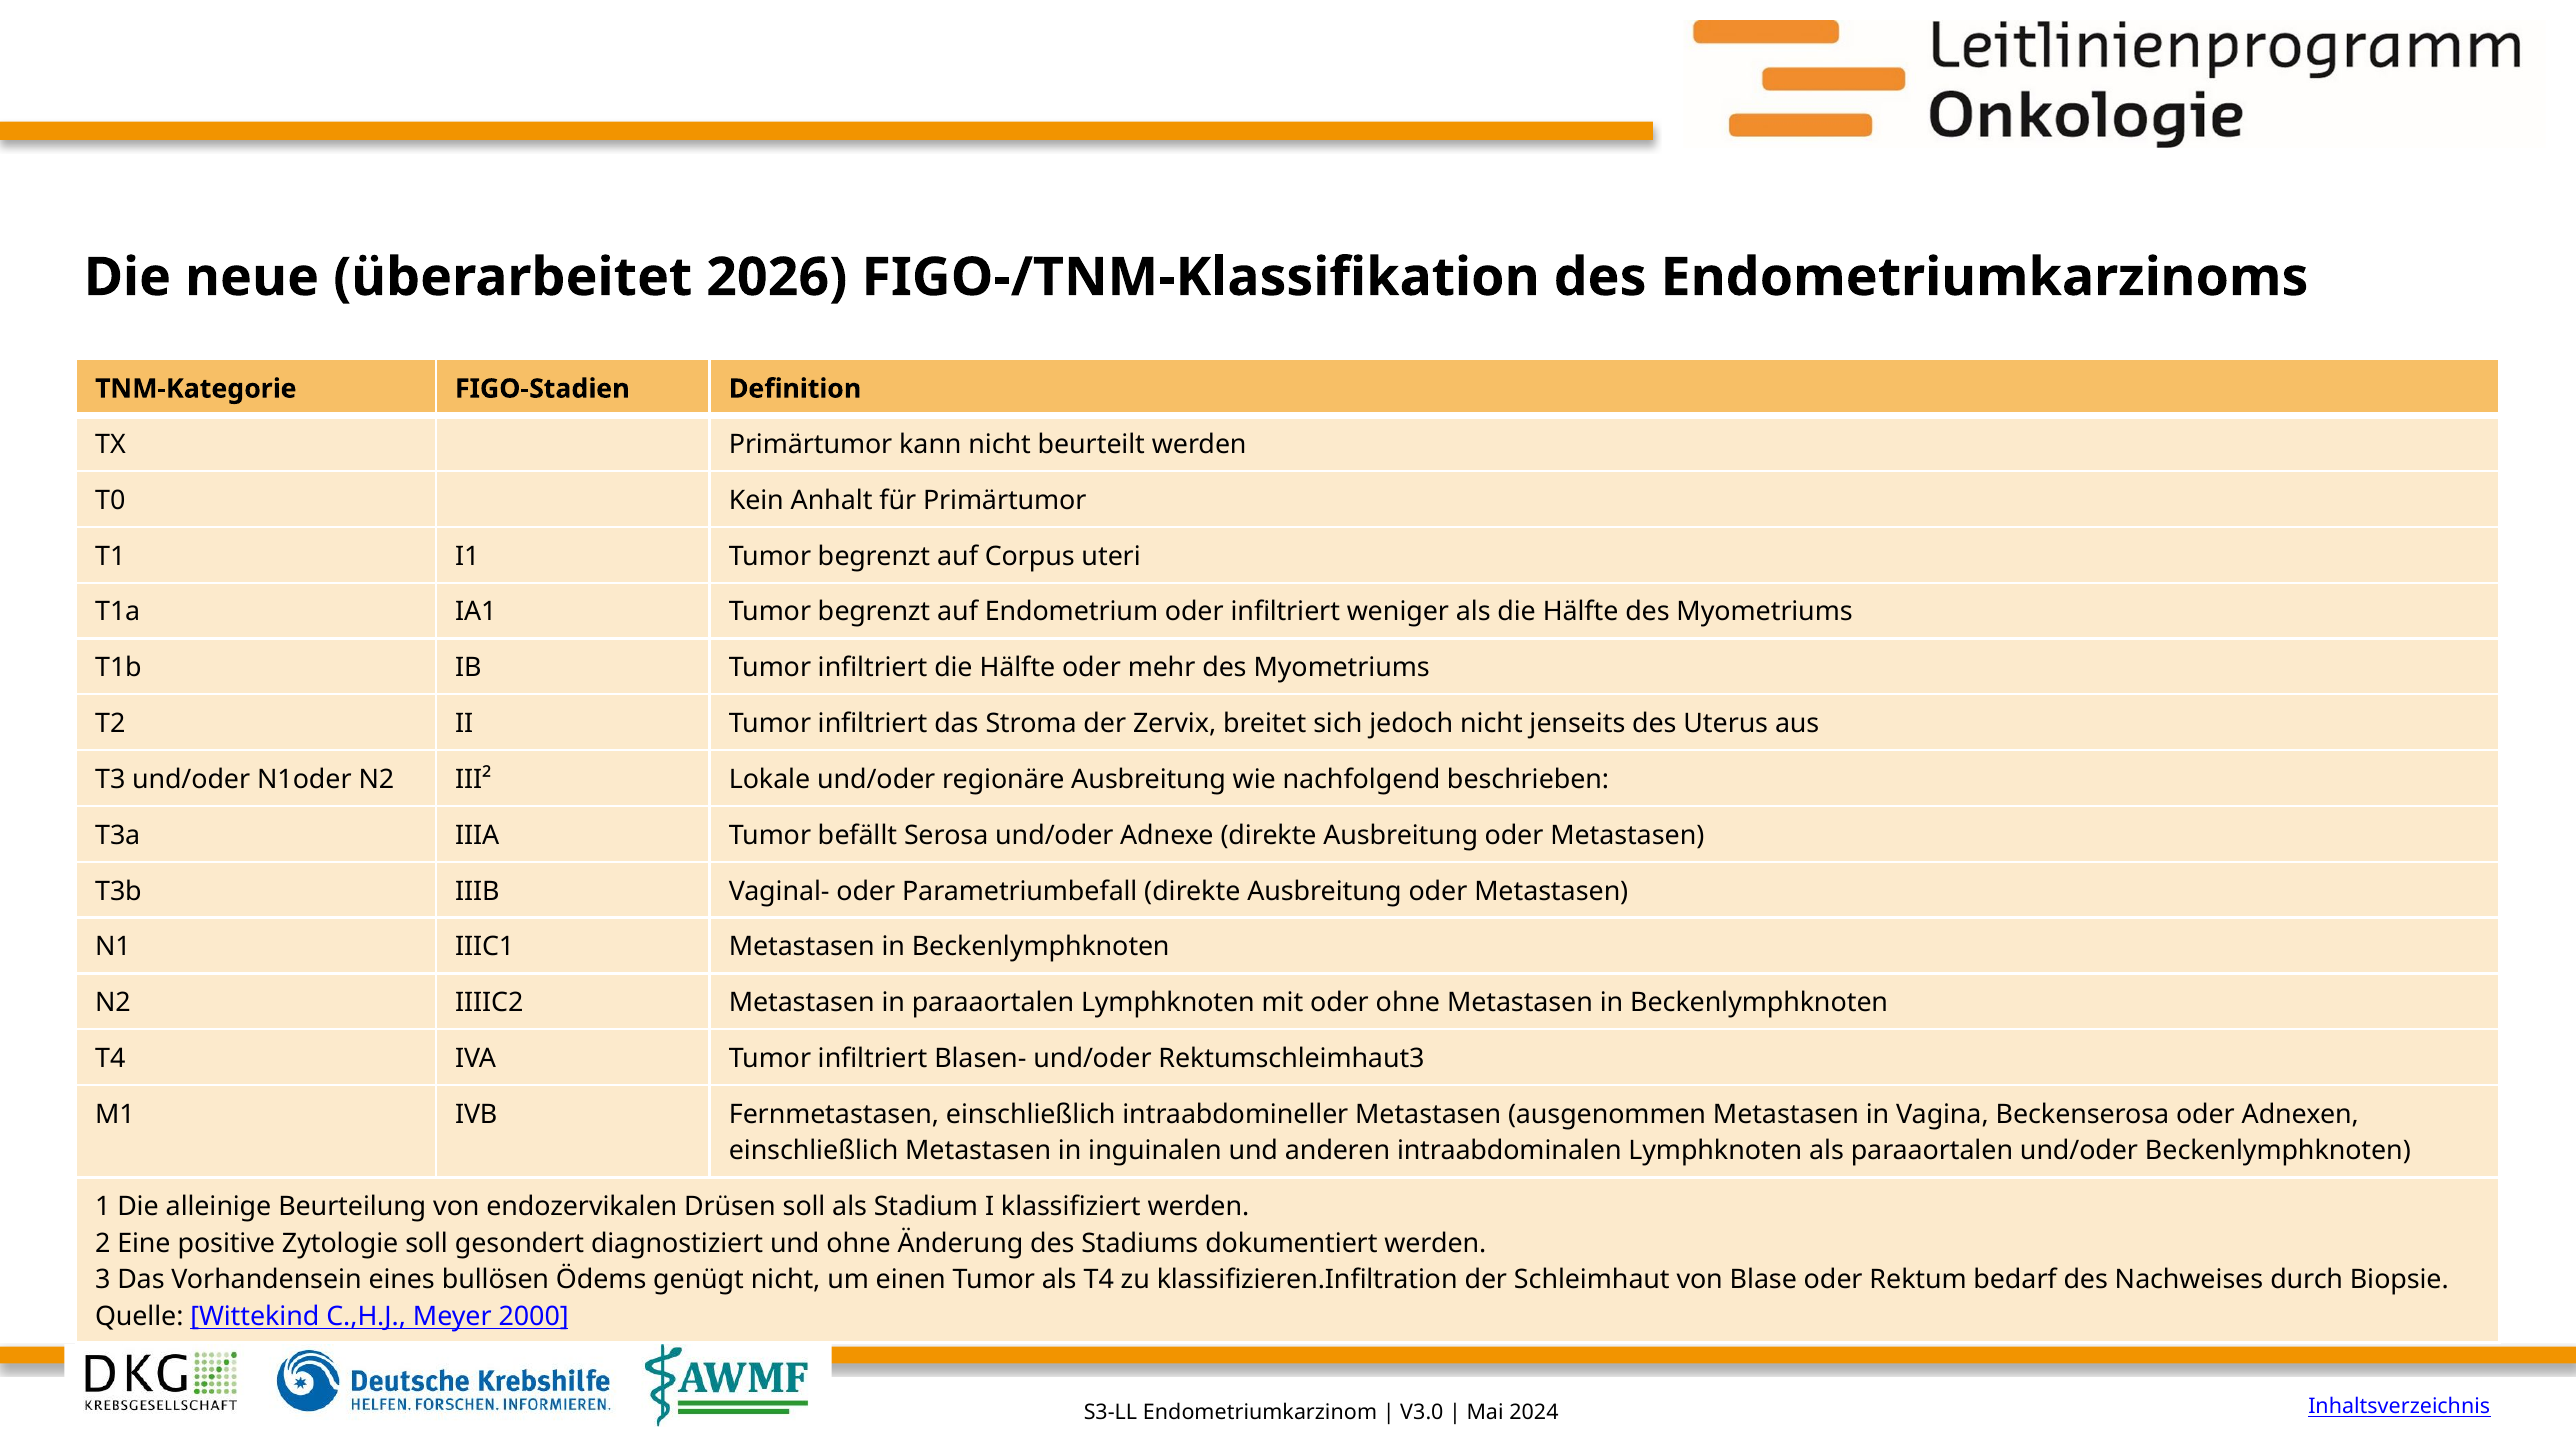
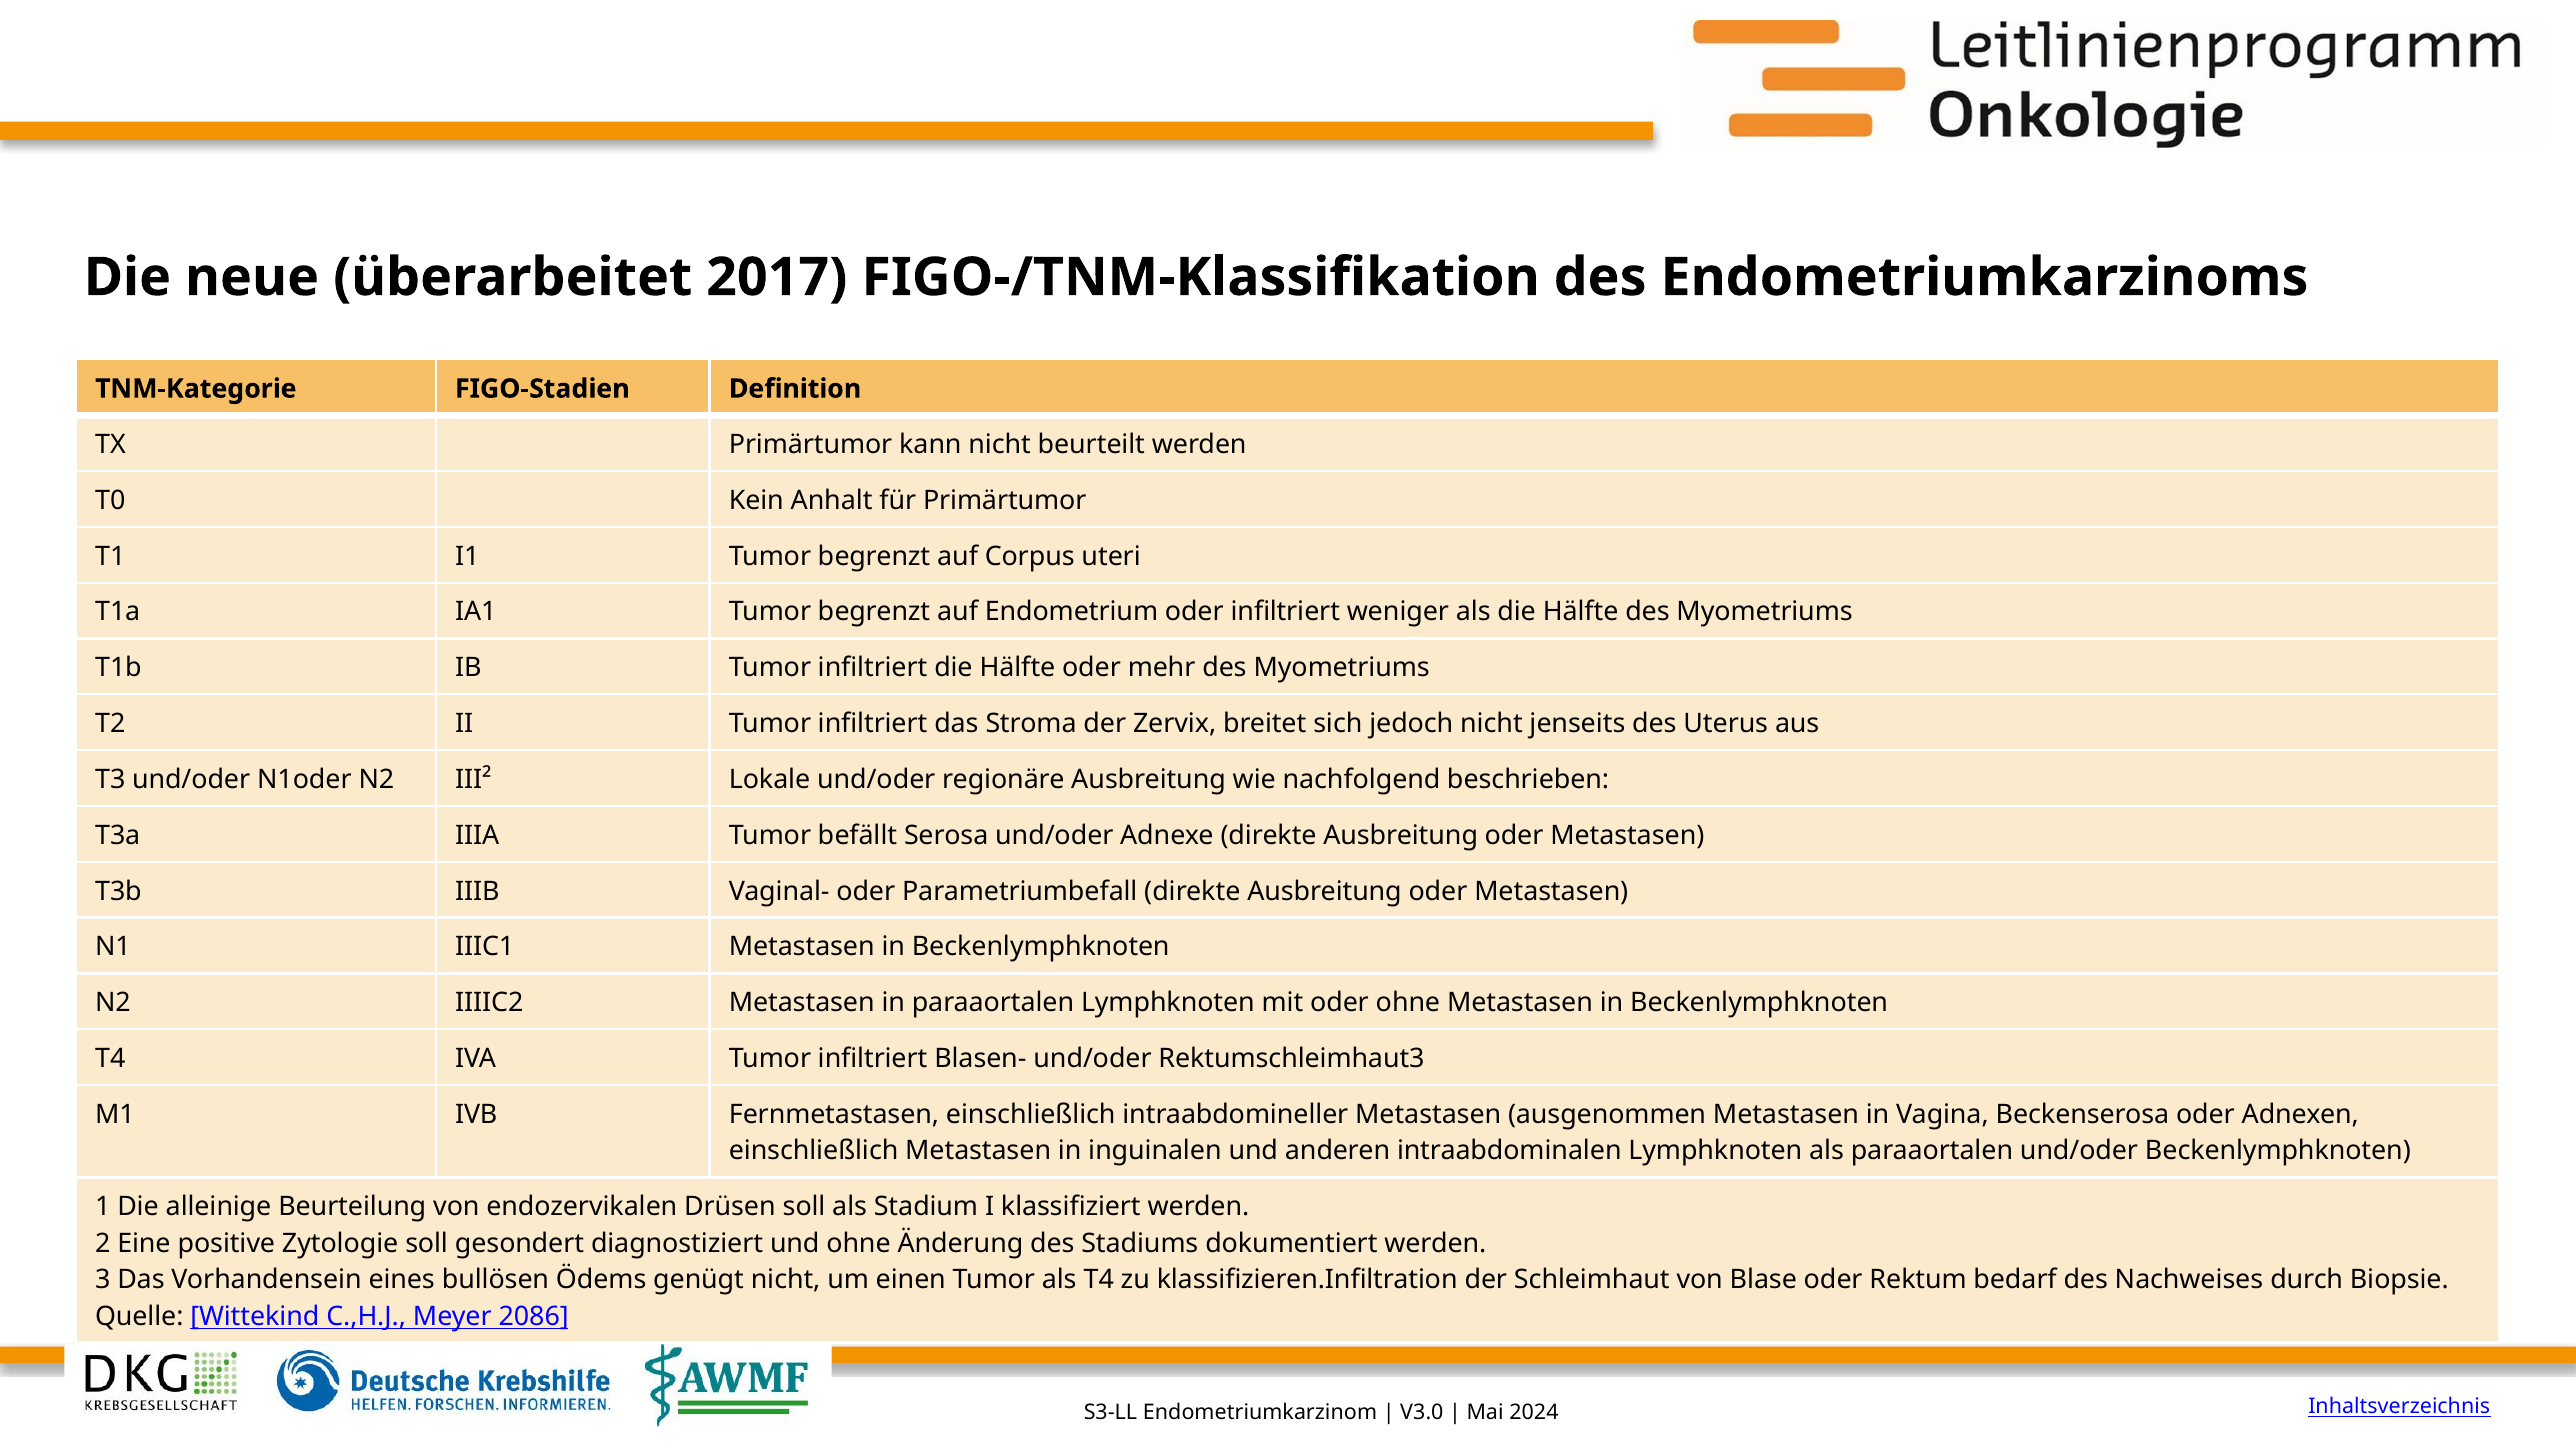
2026: 2026 -> 2017
2000: 2000 -> 2086
